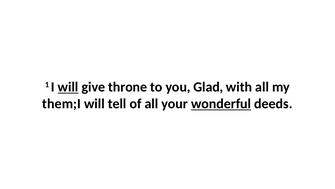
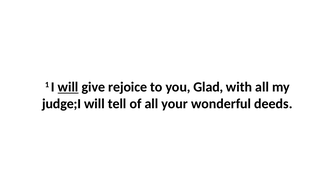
throne: throne -> rejoice
them;I: them;I -> judge;I
wonderful underline: present -> none
